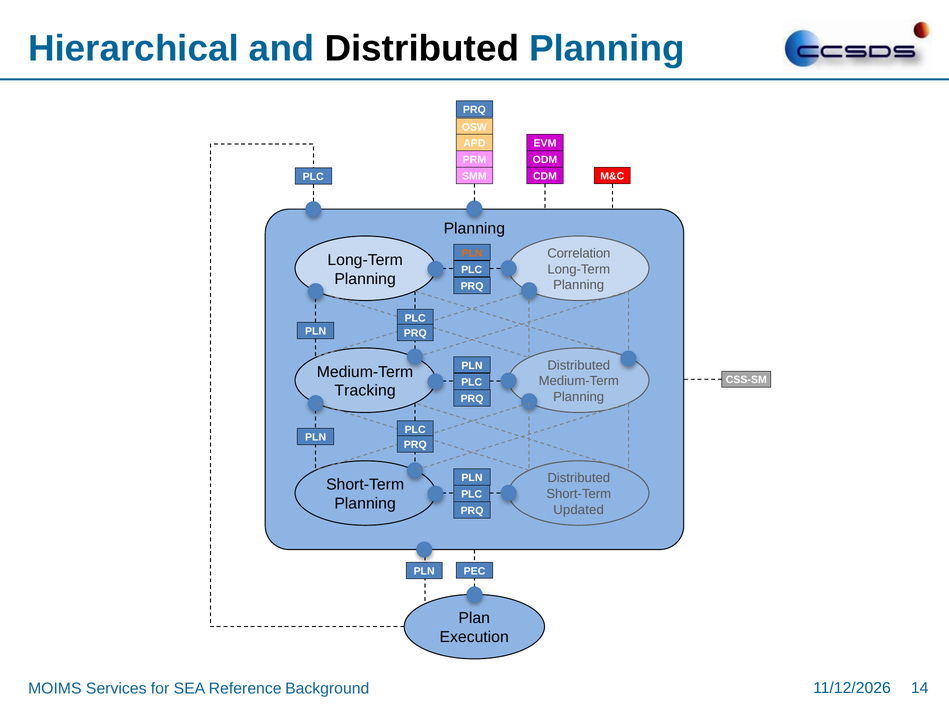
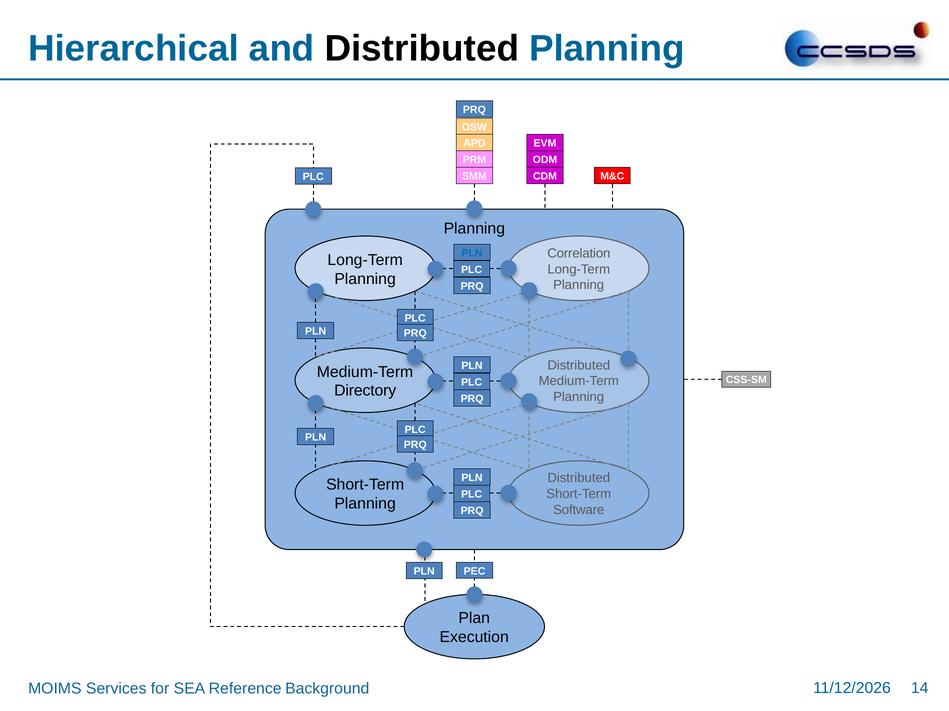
PLN at (472, 253) colour: orange -> blue
Tracking: Tracking -> Directory
Updated: Updated -> Software
